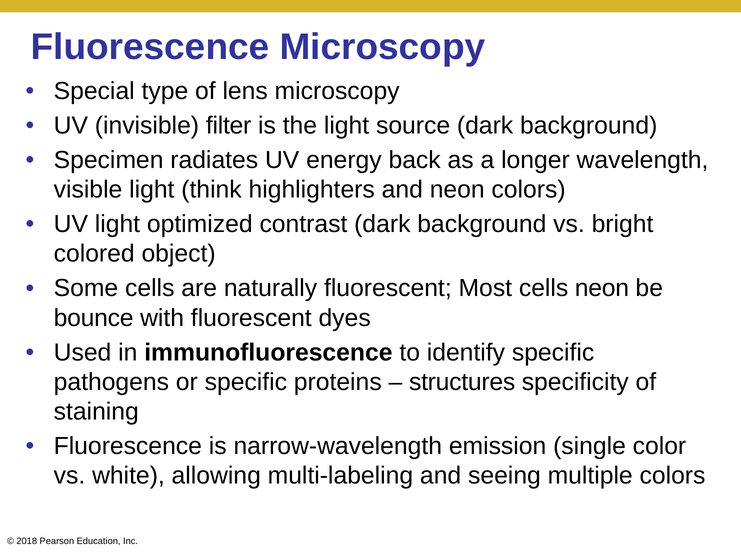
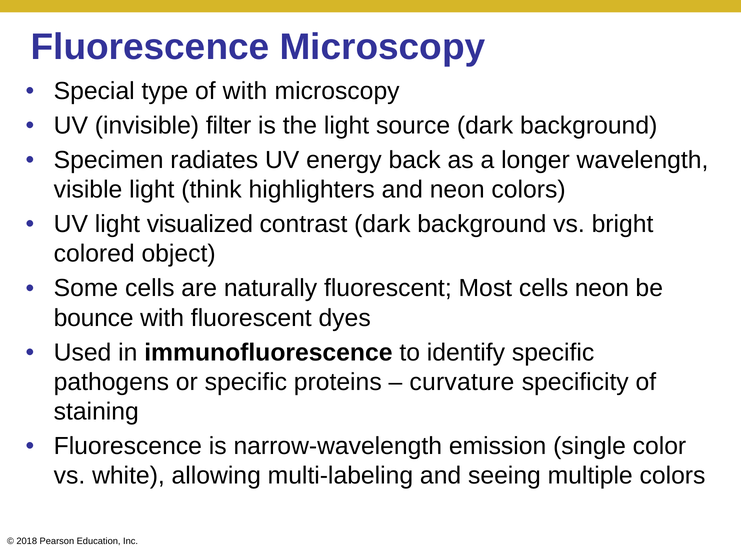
of lens: lens -> with
optimized: optimized -> visualized
structures: structures -> curvature
